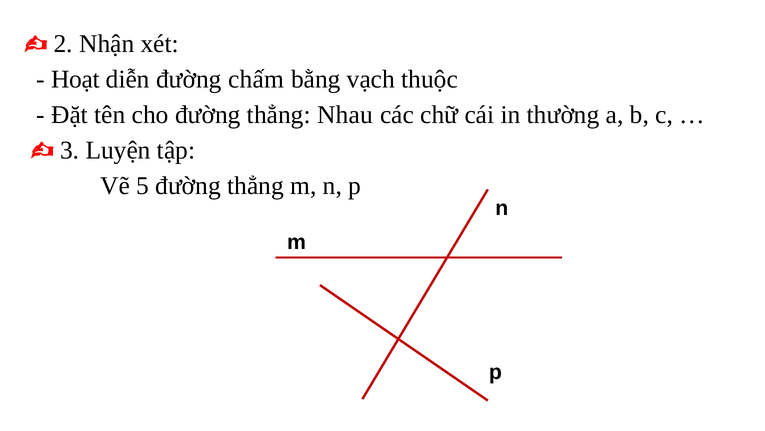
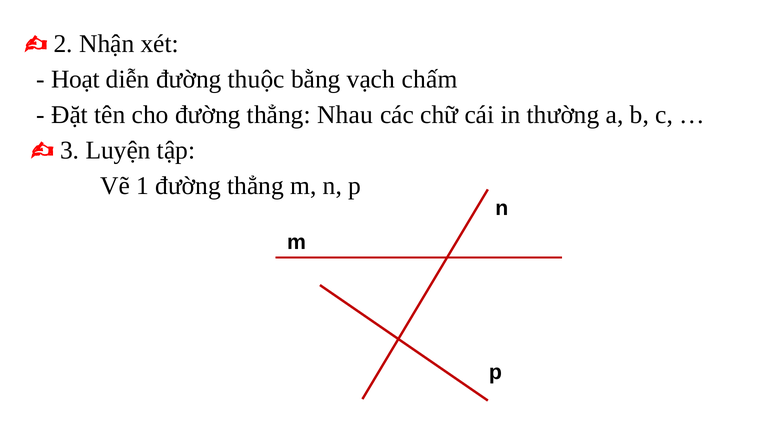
chấm: chấm -> thuộc
thuộc: thuộc -> chấm
5: 5 -> 1
